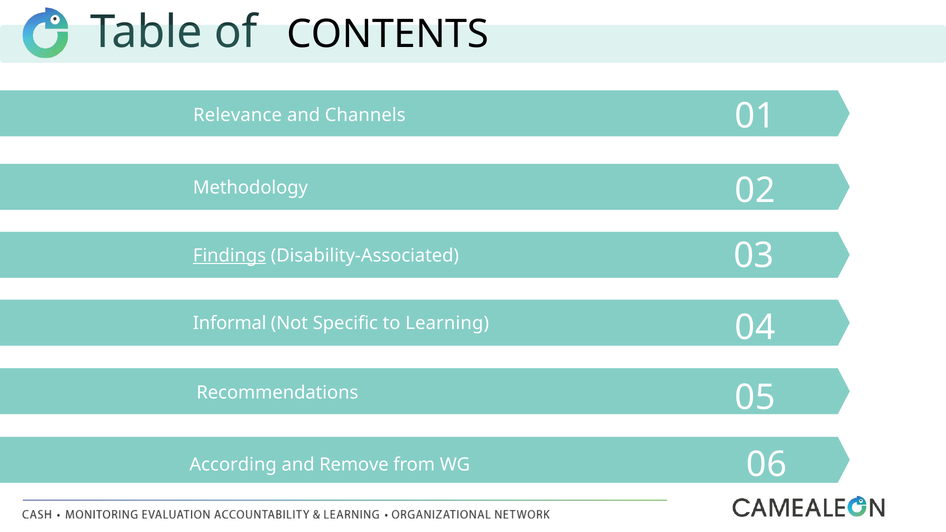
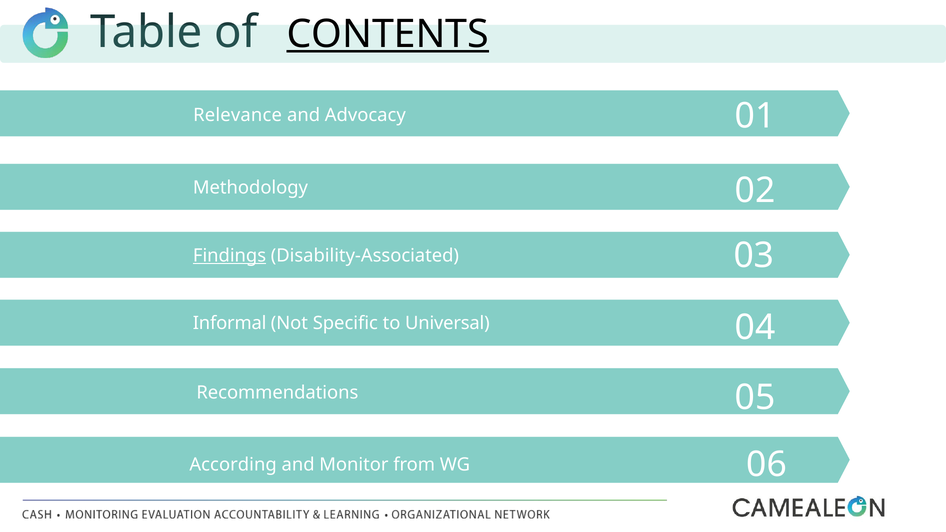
CONTENTS underline: none -> present
Channels: Channels -> Advocacy
Learning: Learning -> Universal
Remove: Remove -> Monitor
